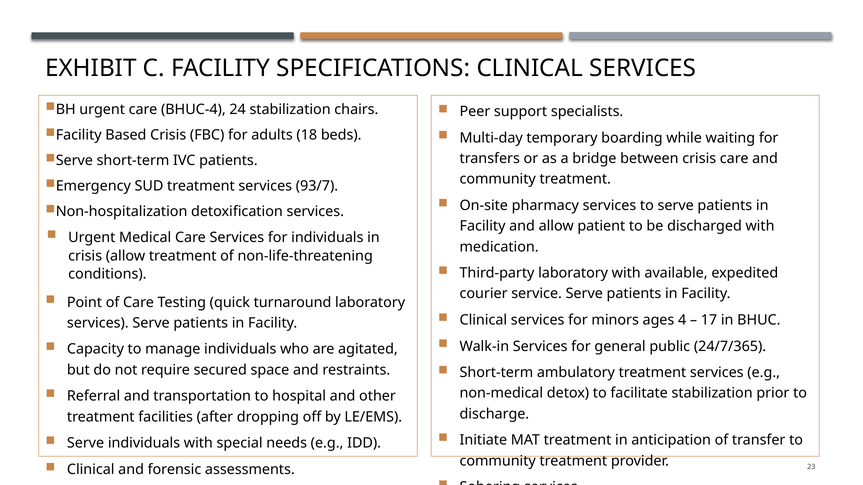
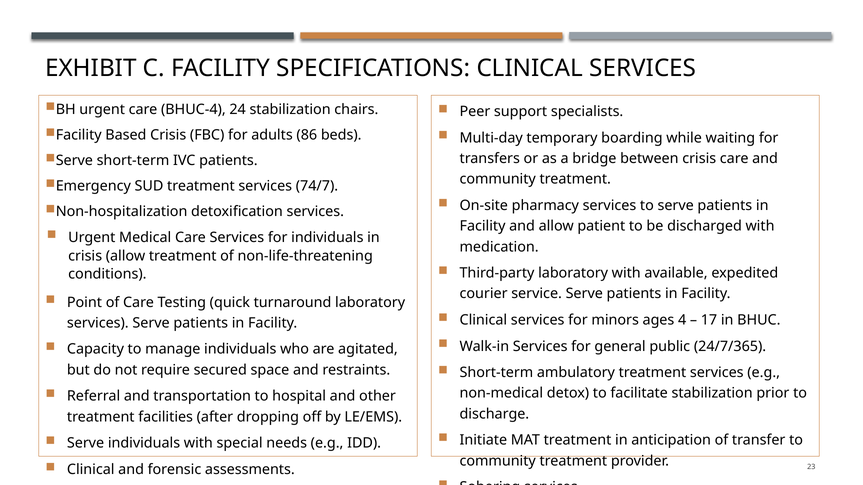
18: 18 -> 86
93/7: 93/7 -> 74/7
